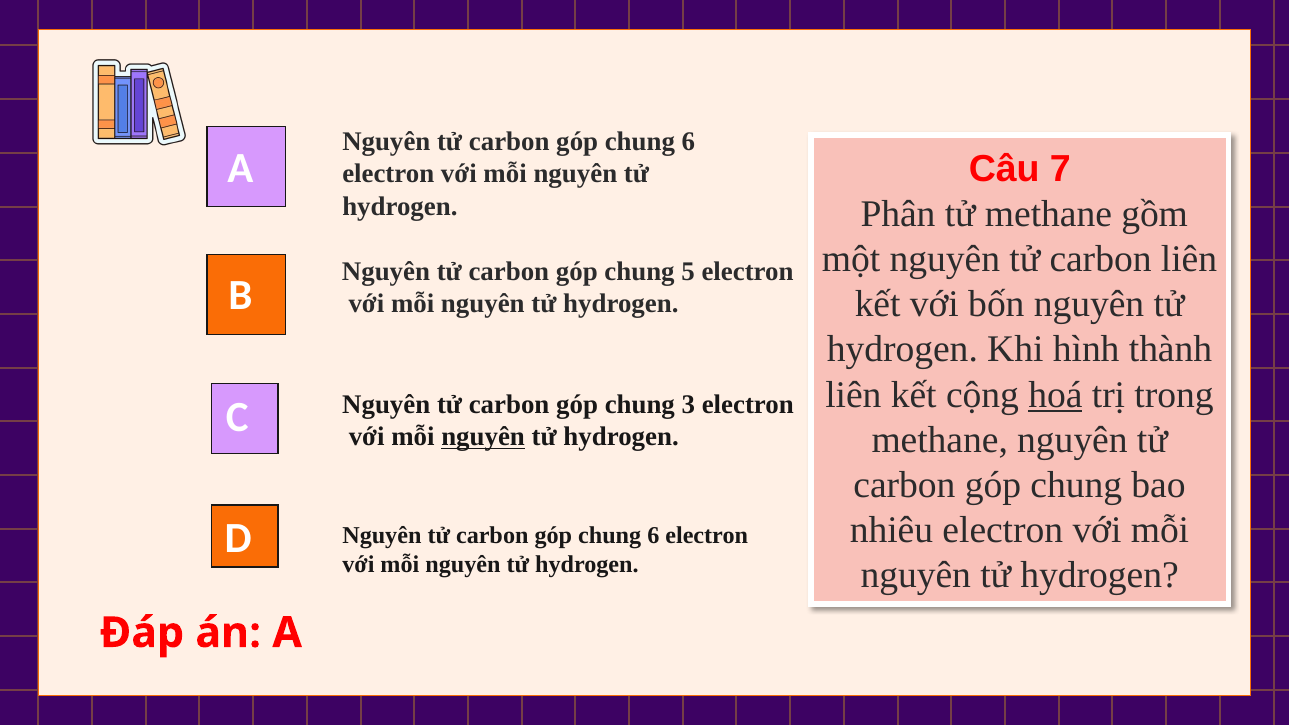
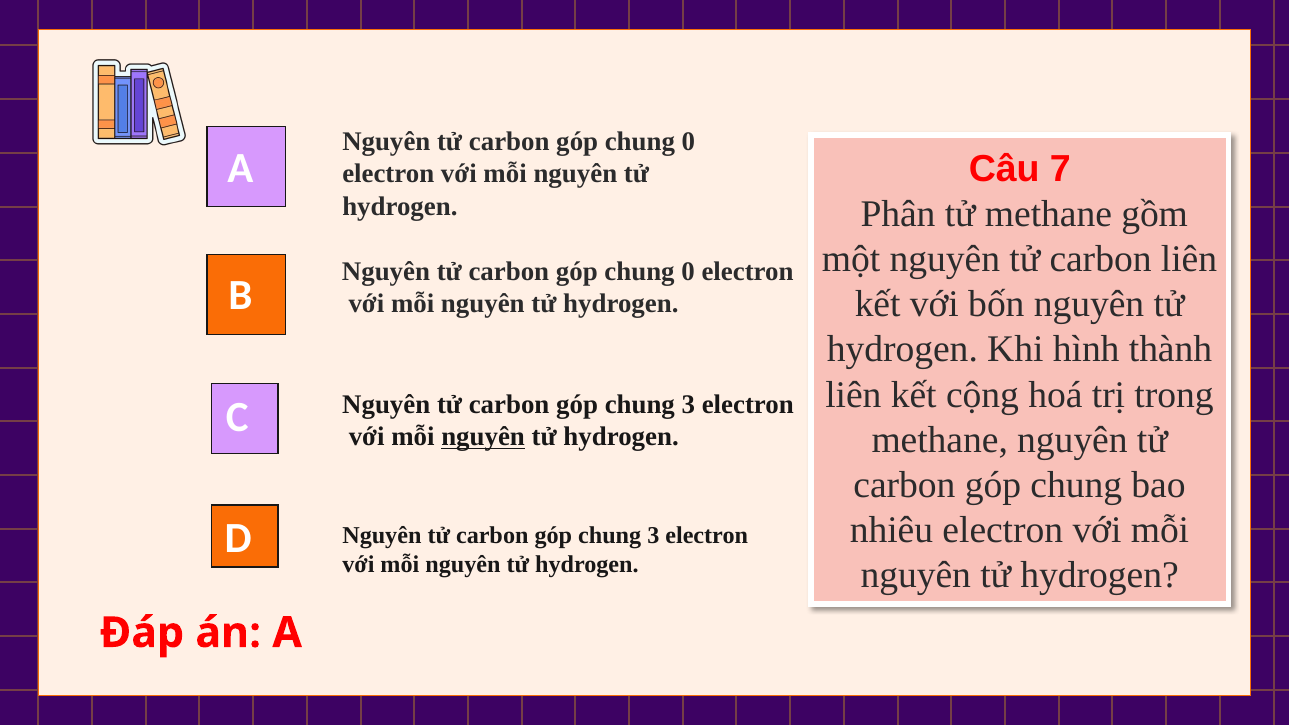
6 at (688, 142): 6 -> 0
5 at (688, 272): 5 -> 0
hoá underline: present -> none
6 at (653, 536): 6 -> 3
